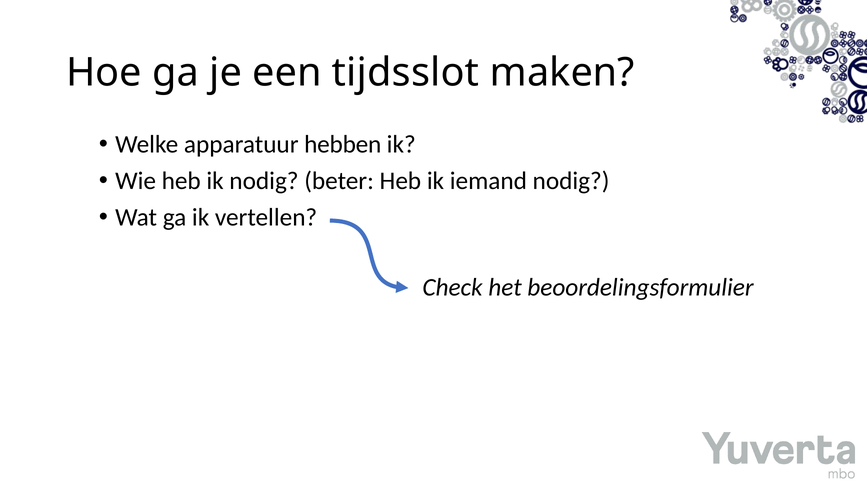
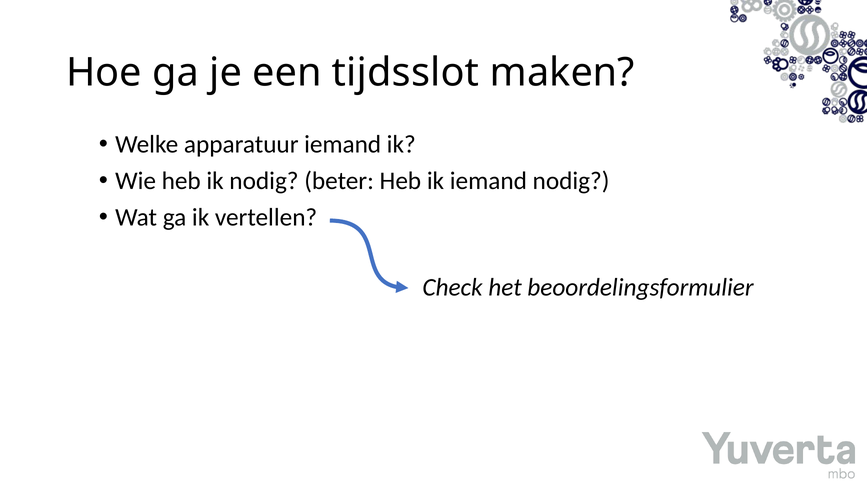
apparatuur hebben: hebben -> iemand
